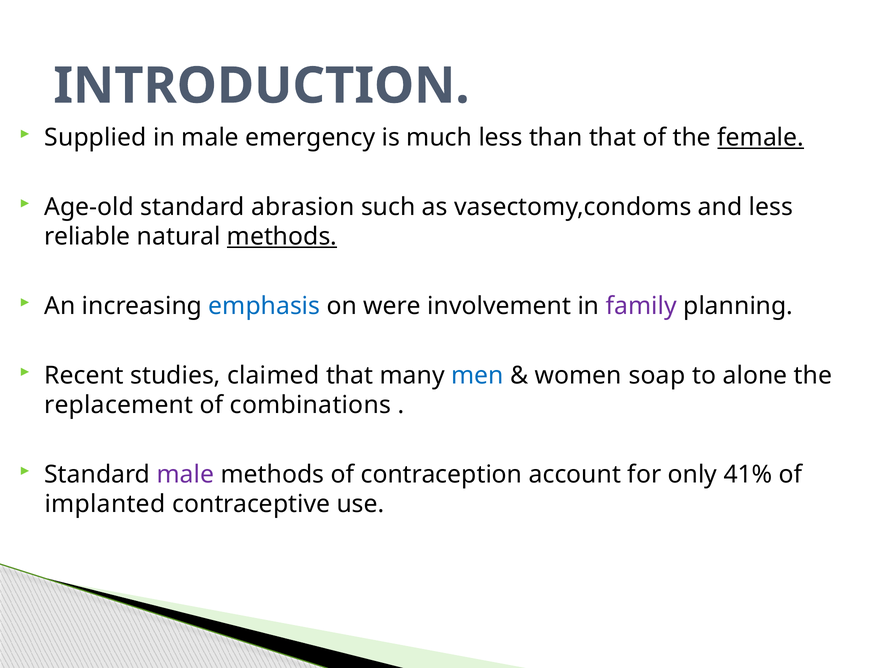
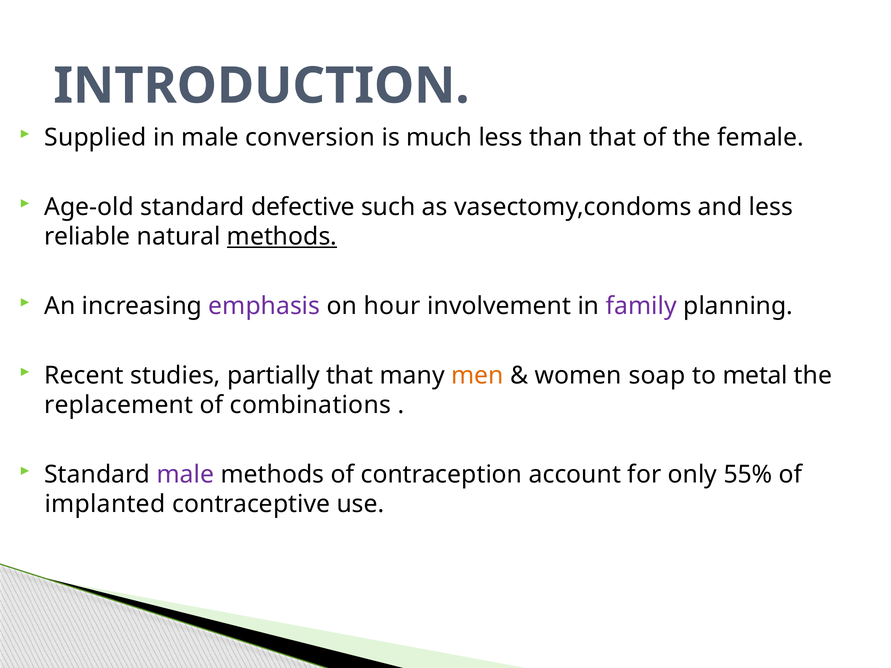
emergency: emergency -> conversion
female underline: present -> none
abrasion: abrasion -> defective
emphasis colour: blue -> purple
were: were -> hour
claimed: claimed -> partially
men colour: blue -> orange
alone: alone -> metal
41%: 41% -> 55%
